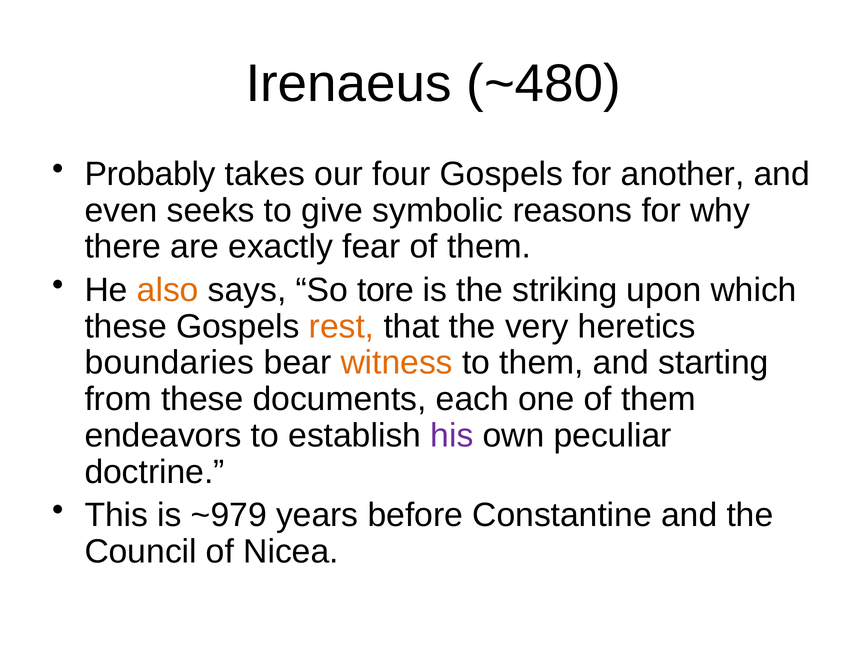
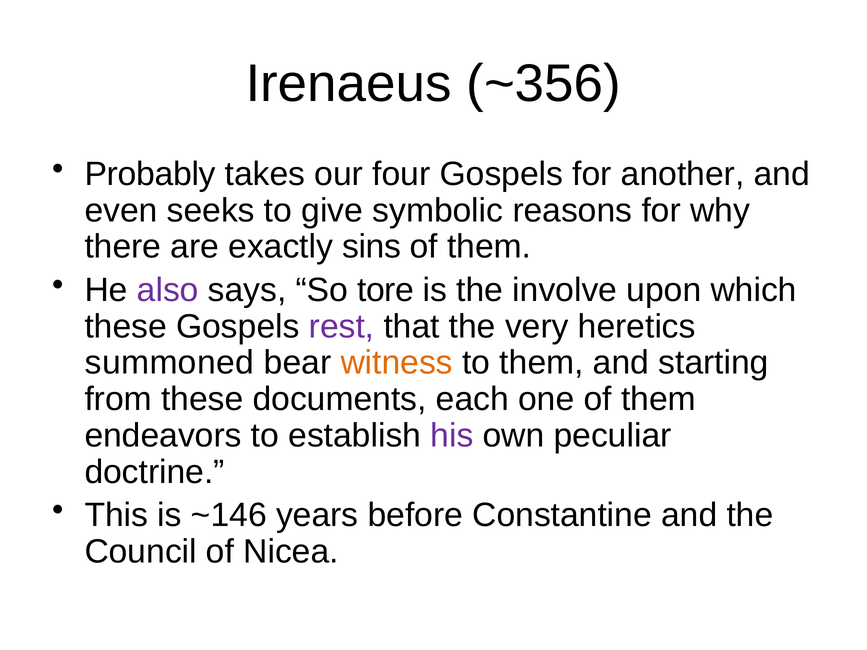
~480: ~480 -> ~356
fear: fear -> sins
also colour: orange -> purple
striking: striking -> involve
rest colour: orange -> purple
boundaries: boundaries -> summoned
~979: ~979 -> ~146
